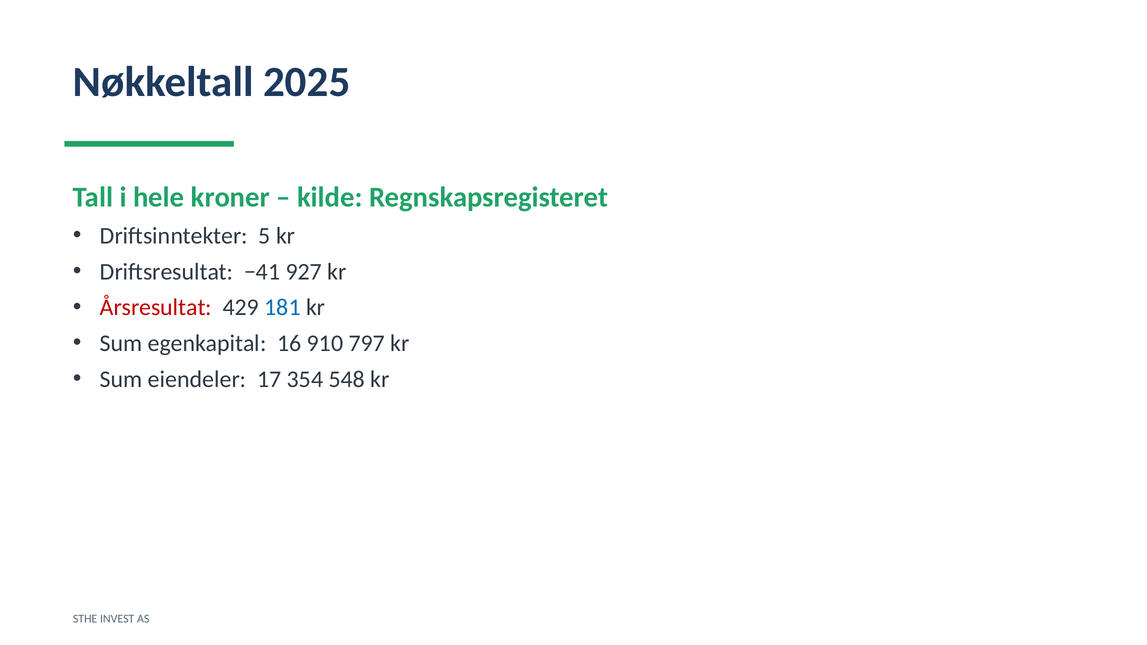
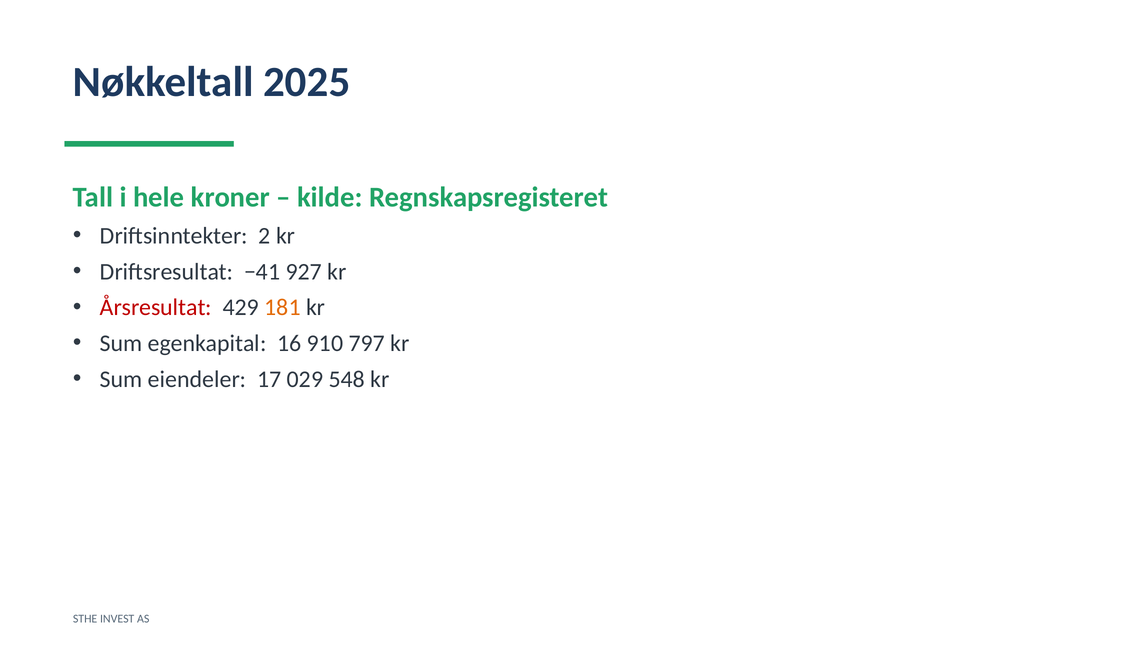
5: 5 -> 2
181 colour: blue -> orange
354: 354 -> 029
